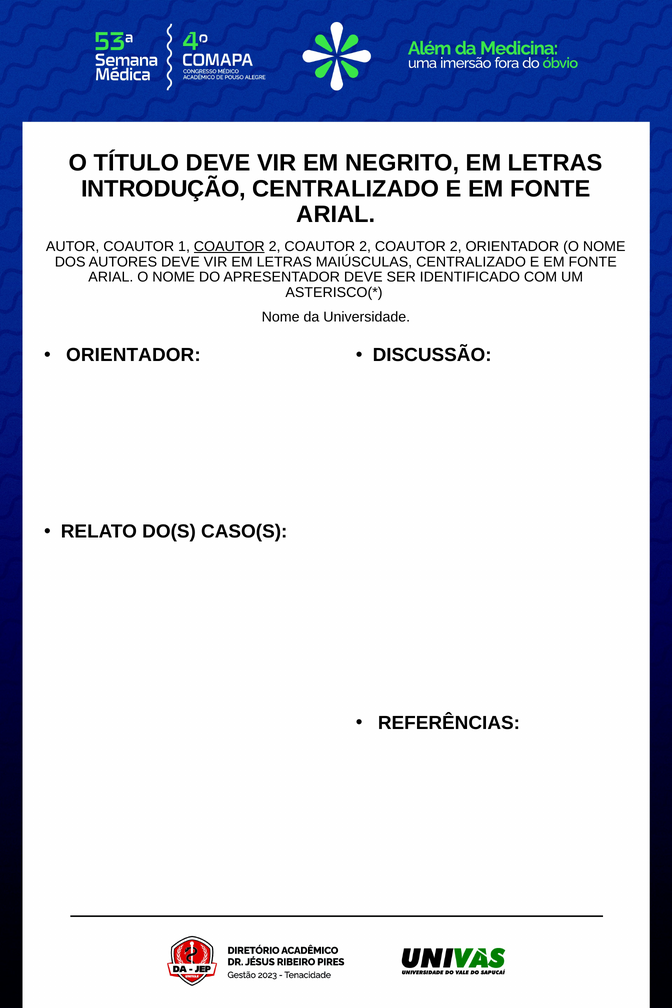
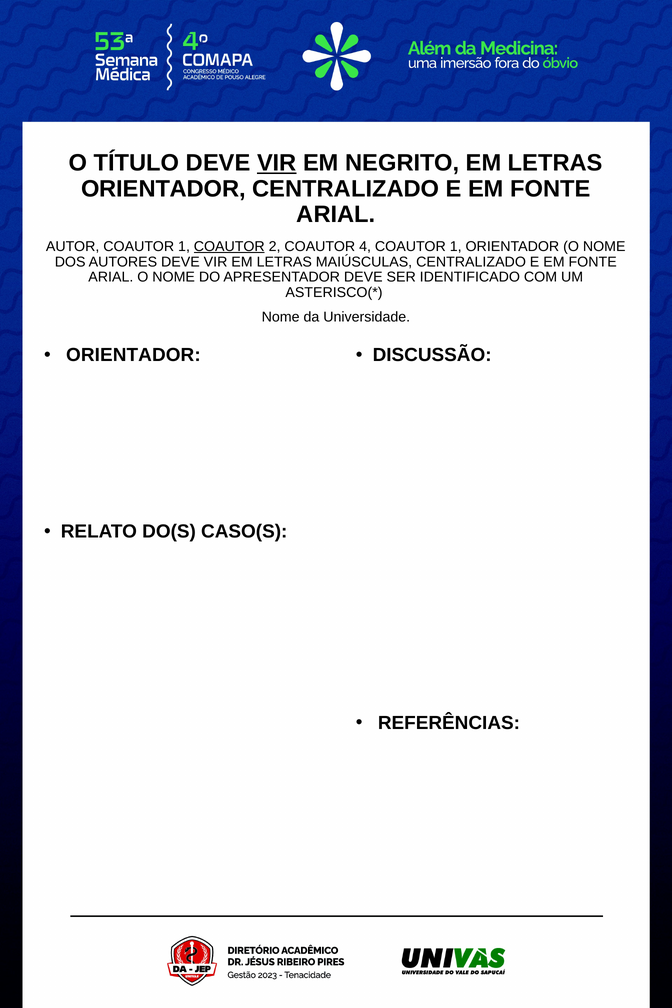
VIR at (277, 163) underline: none -> present
INTRODUÇÃO at (164, 189): INTRODUÇÃO -> ORIENTADOR
2 at (365, 246): 2 -> 4
2 at (456, 246): 2 -> 1
